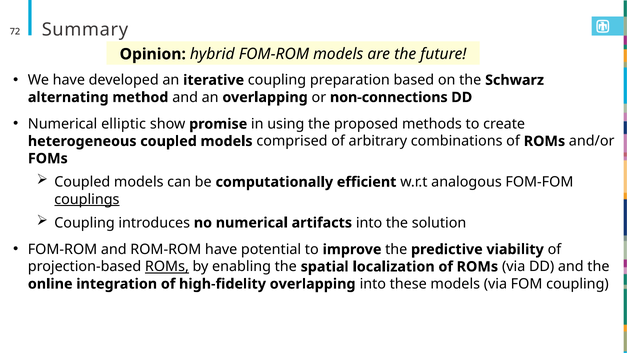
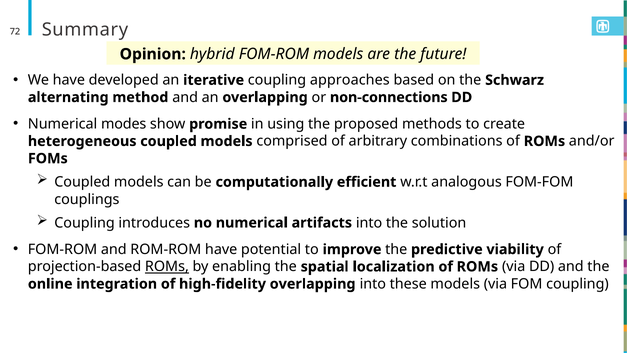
preparation: preparation -> approaches
elliptic: elliptic -> modes
couplings underline: present -> none
